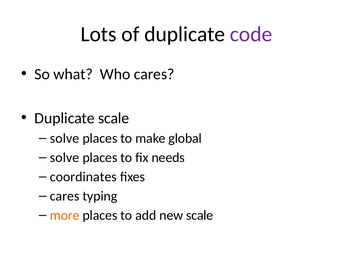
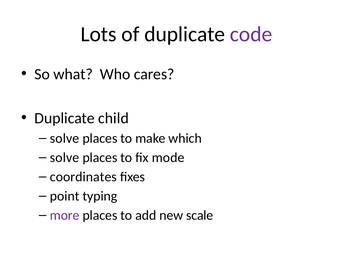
Duplicate scale: scale -> child
global: global -> which
needs: needs -> mode
cares at (65, 196): cares -> point
more colour: orange -> purple
